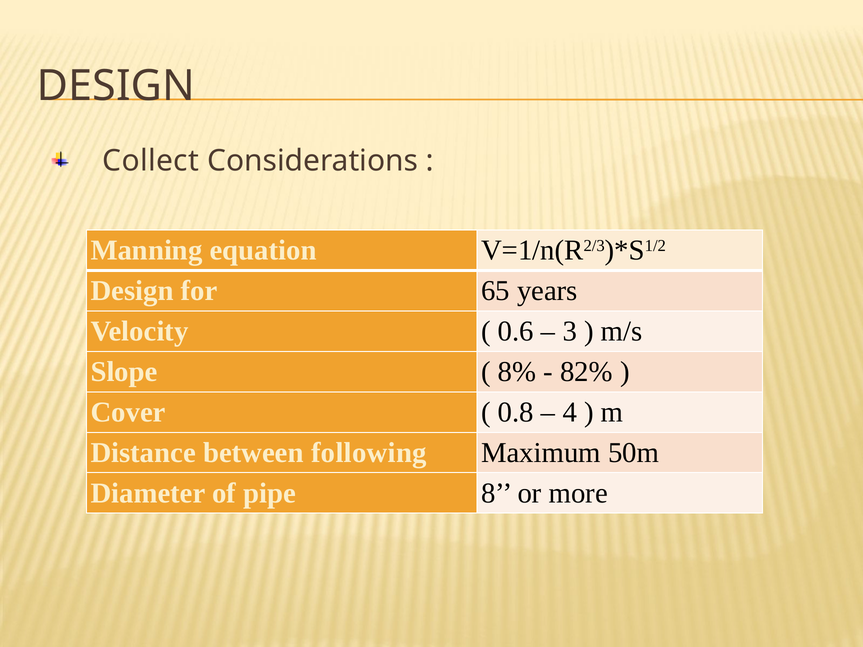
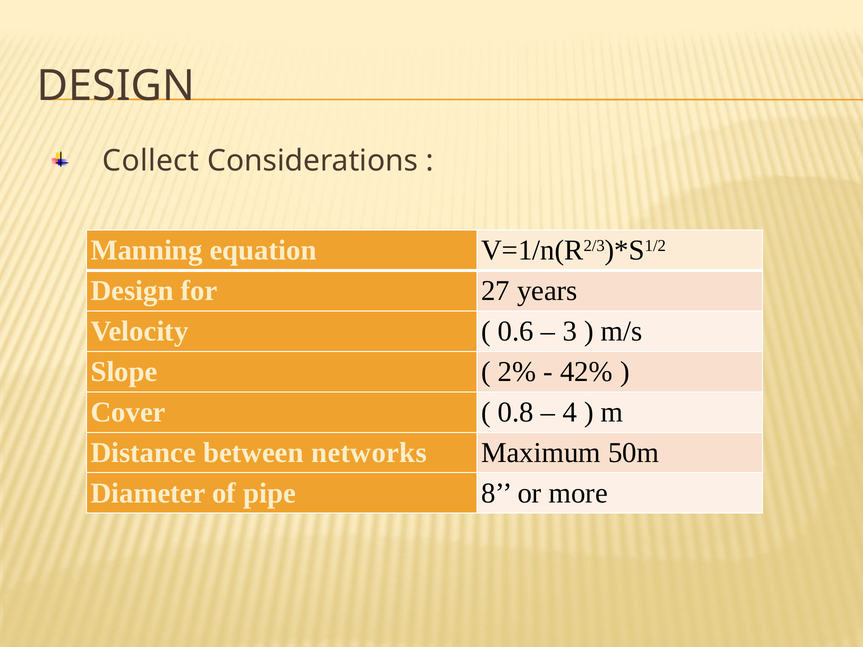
65: 65 -> 27
8%: 8% -> 2%
82%: 82% -> 42%
following: following -> networks
